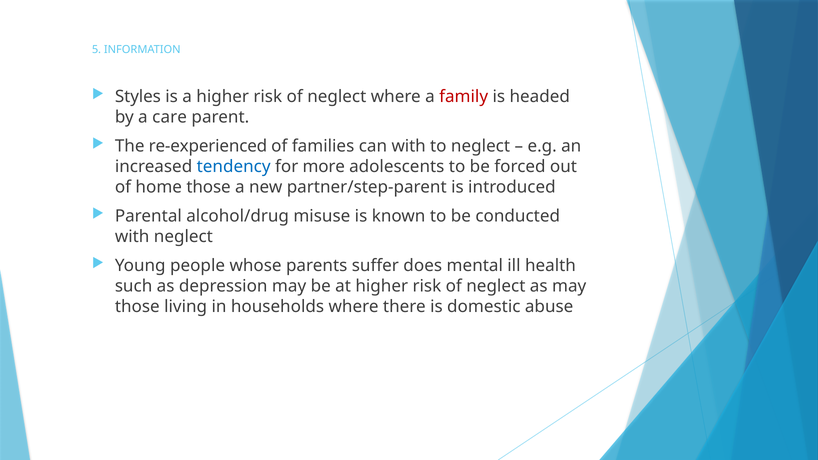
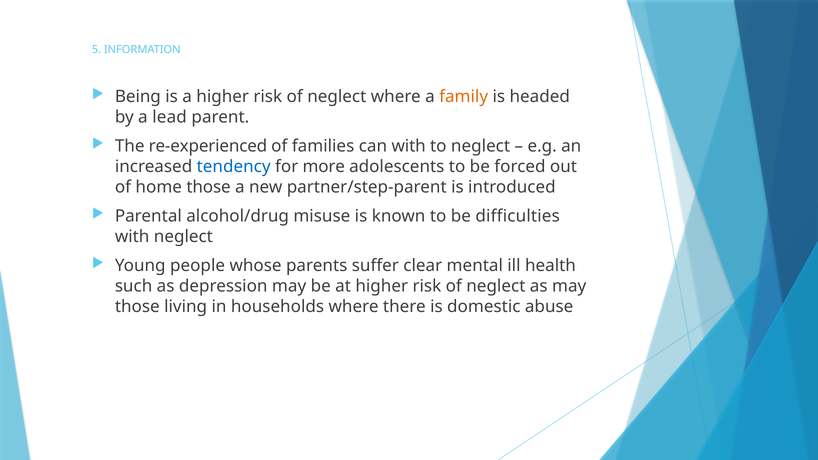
Styles: Styles -> Being
family colour: red -> orange
care: care -> lead
conducted: conducted -> difficulties
does: does -> clear
